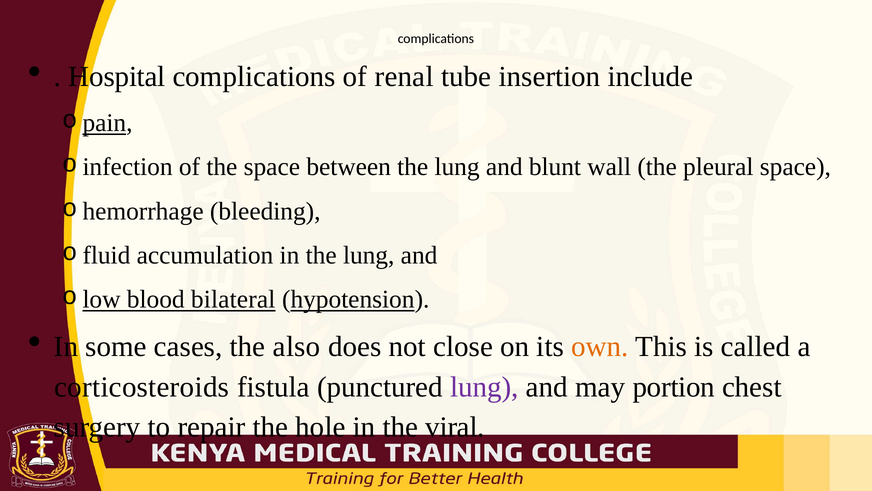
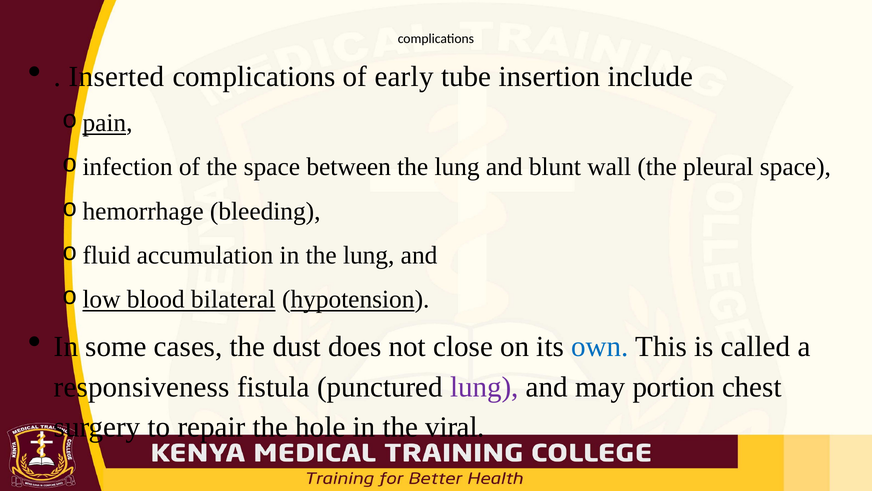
Hospital: Hospital -> Inserted
renal: renal -> early
also: also -> dust
own colour: orange -> blue
corticosteroids: corticosteroids -> responsiveness
